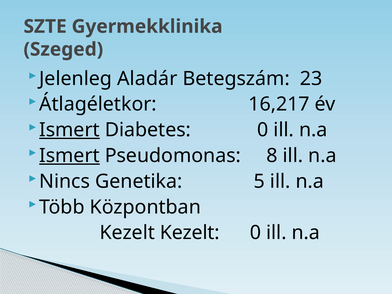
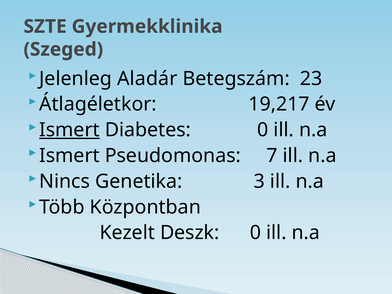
16,217: 16,217 -> 19,217
Ismert at (69, 156) underline: present -> none
8: 8 -> 7
5: 5 -> 3
Kezelt Kezelt: Kezelt -> Deszk
